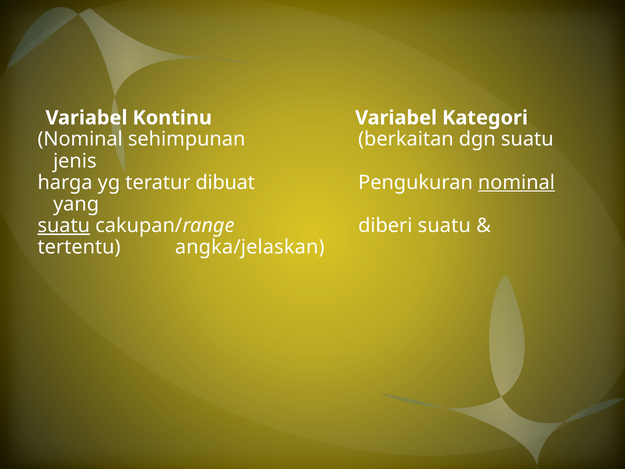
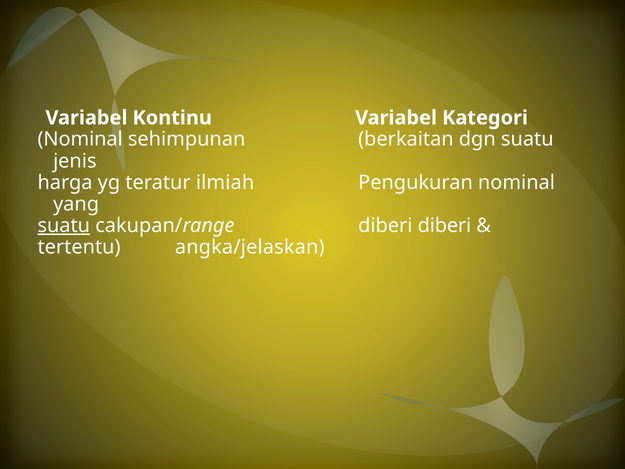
dibuat: dibuat -> ilmiah
nominal at (516, 182) underline: present -> none
diberi suatu: suatu -> diberi
